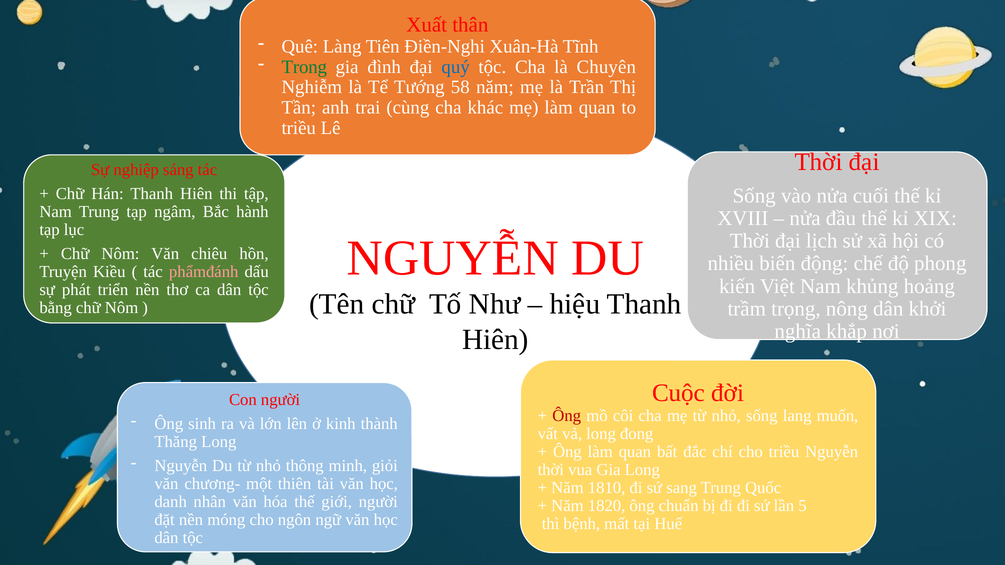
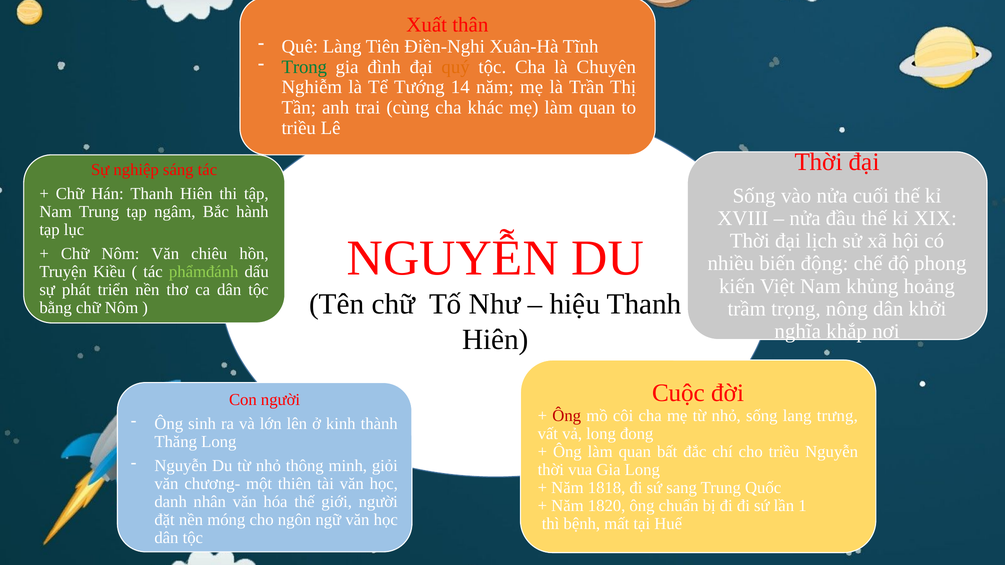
quý colour: blue -> orange
58: 58 -> 14
phẩmđánh colour: pink -> light green
muốn: muốn -> trưng
1810: 1810 -> 1818
5: 5 -> 1
